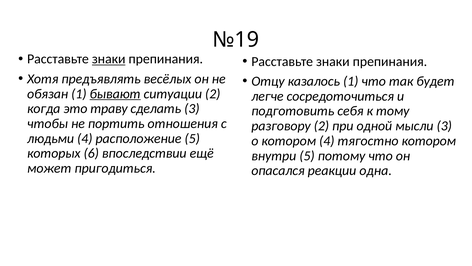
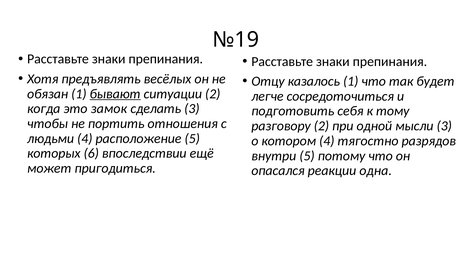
знаки at (109, 59) underline: present -> none
траву: траву -> замок
тягостно котором: котором -> разрядов
